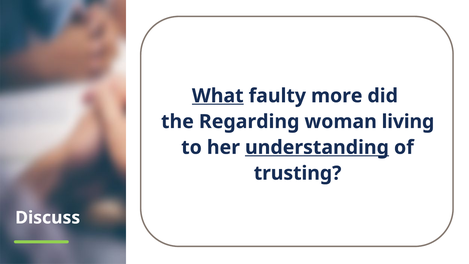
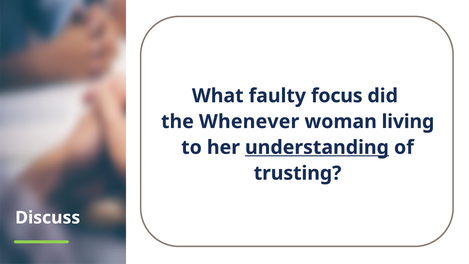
What underline: present -> none
more: more -> focus
Regarding: Regarding -> Whenever
